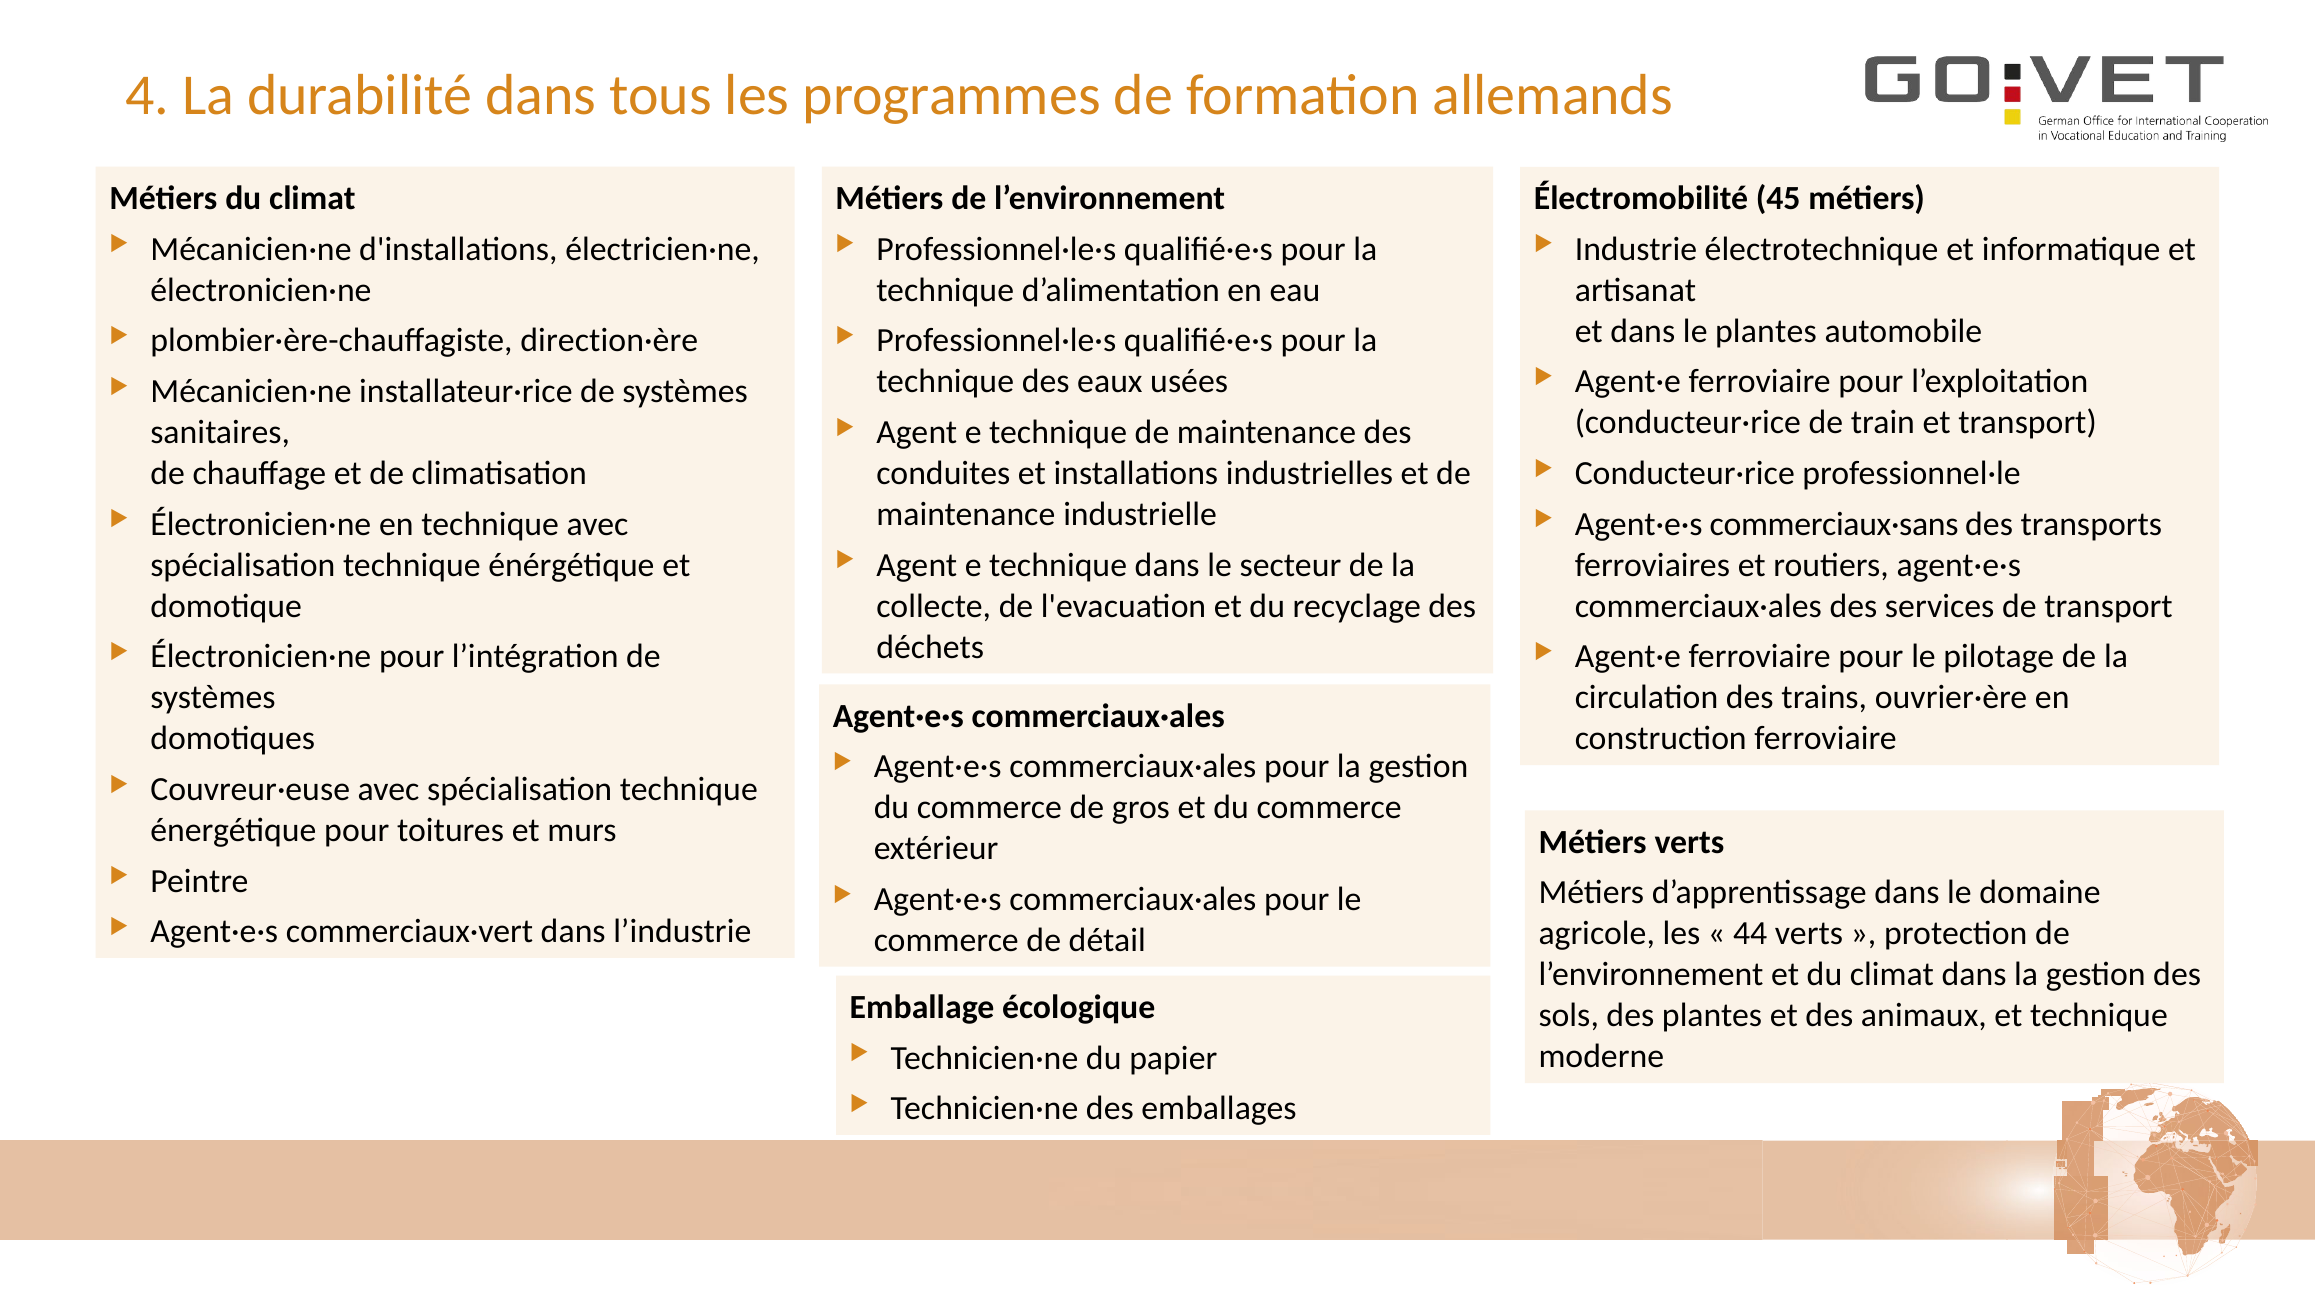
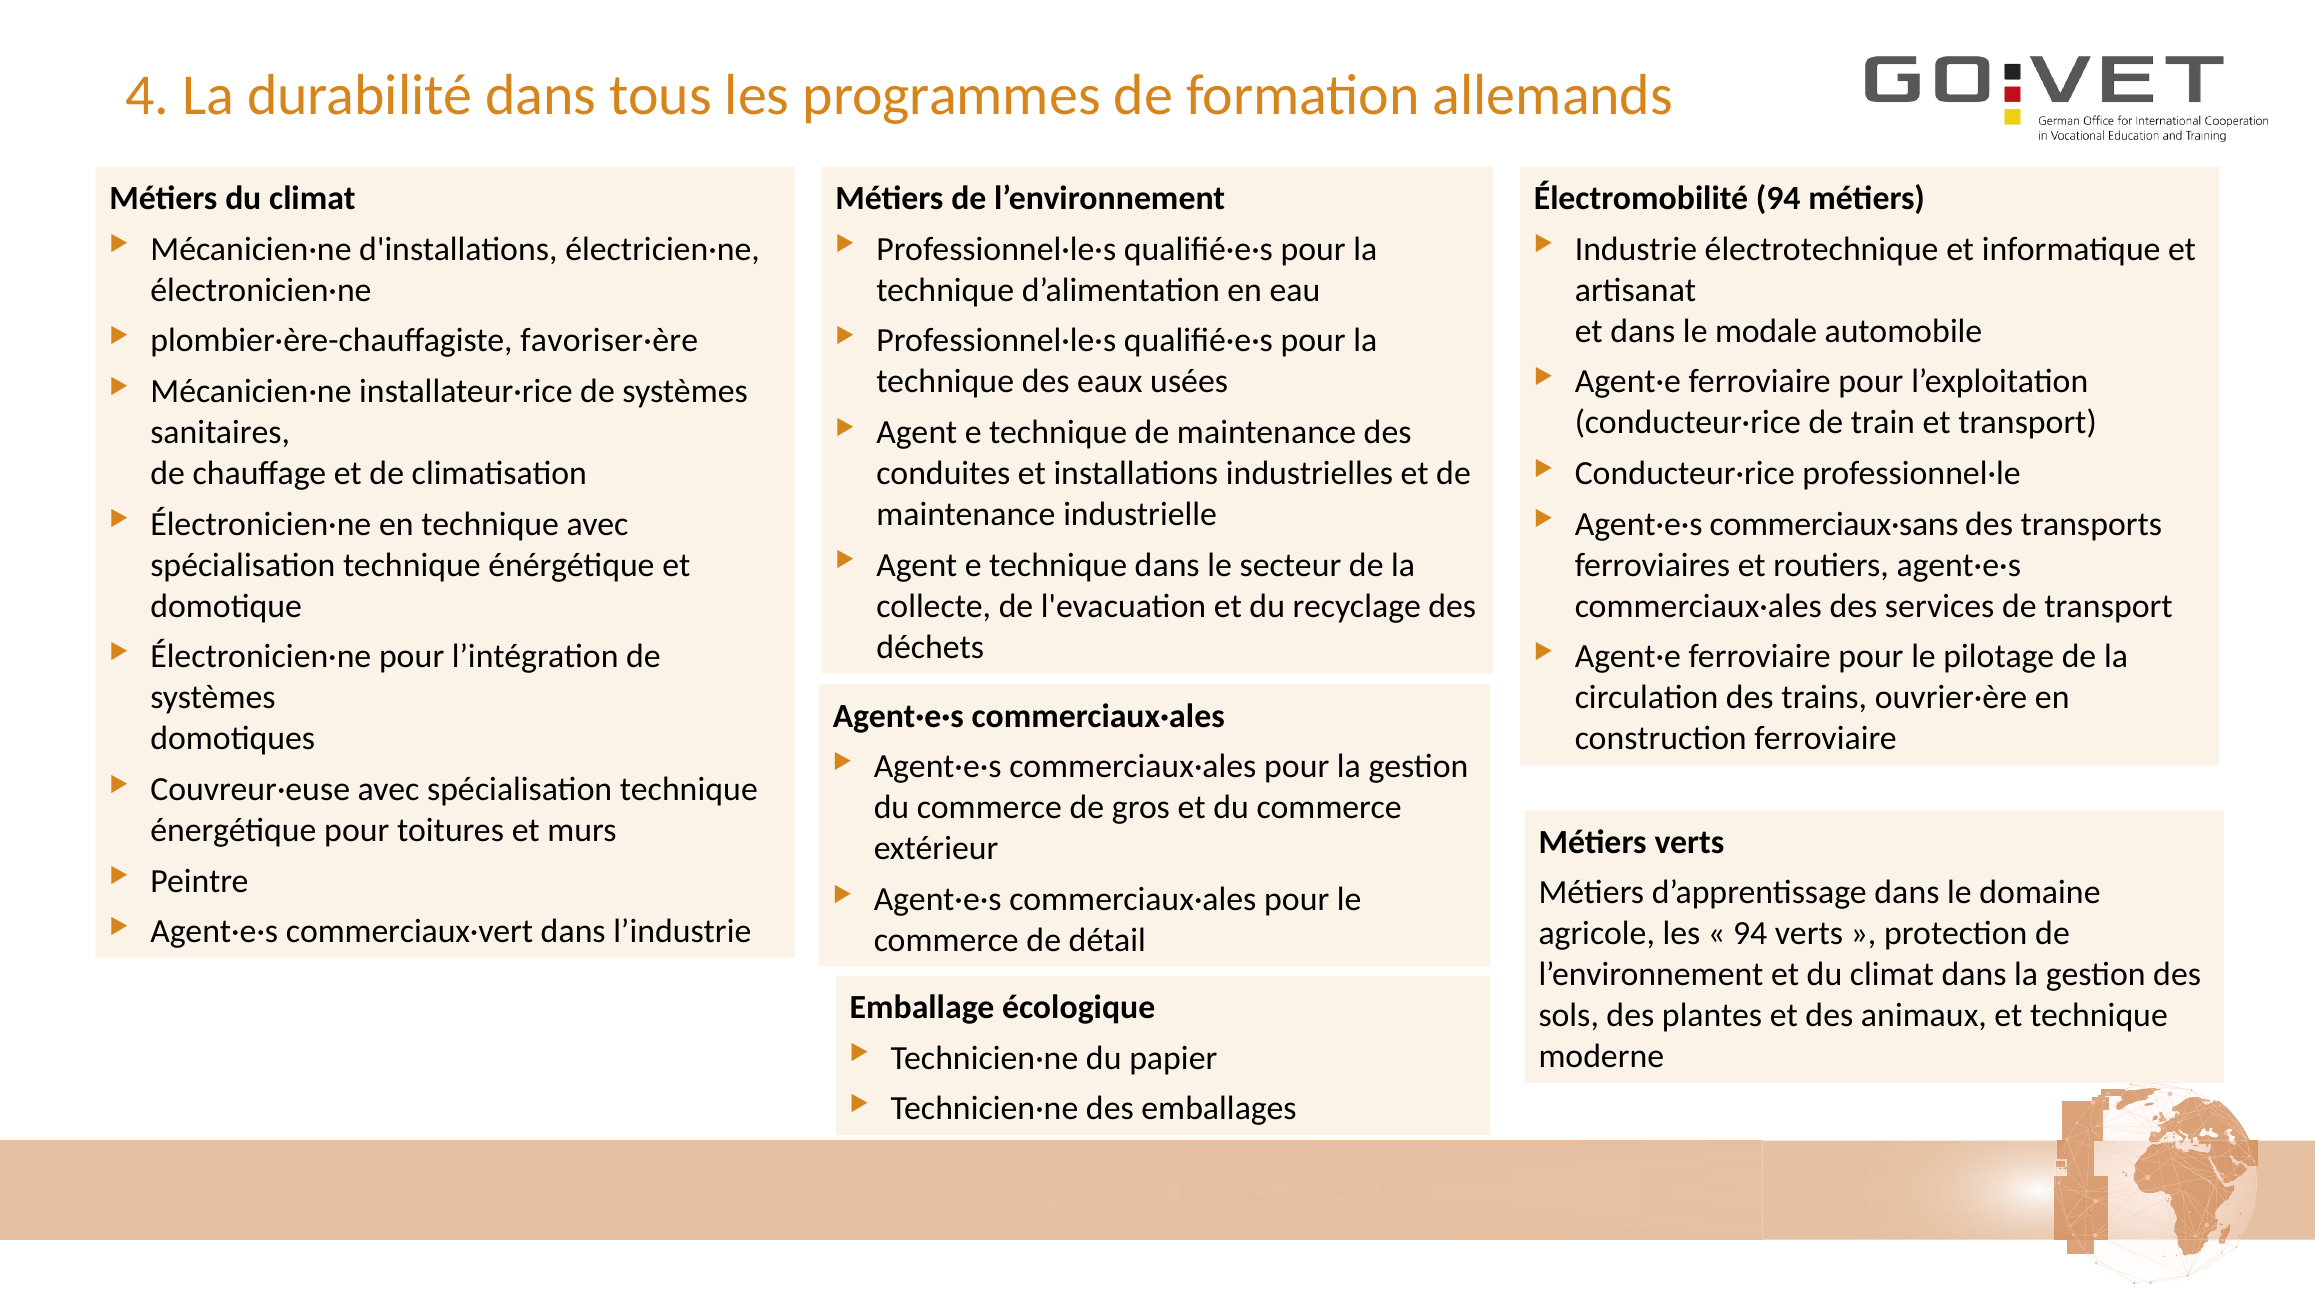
Électromobilité 45: 45 -> 94
le plantes: plantes -> modale
direction·ère: direction·ère -> favoriser·ère
44 at (1750, 934): 44 -> 94
